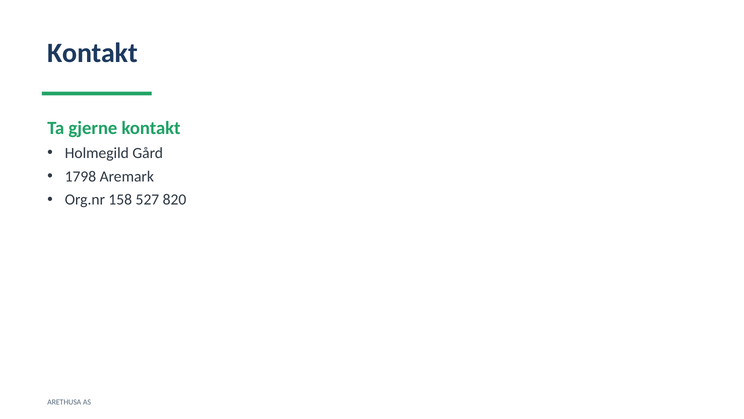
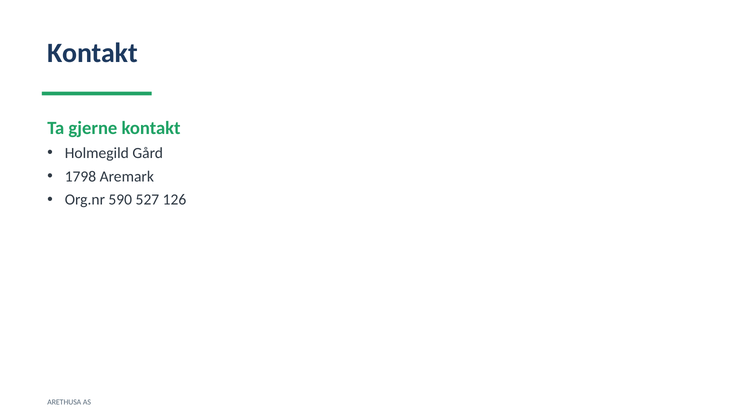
158: 158 -> 590
820: 820 -> 126
